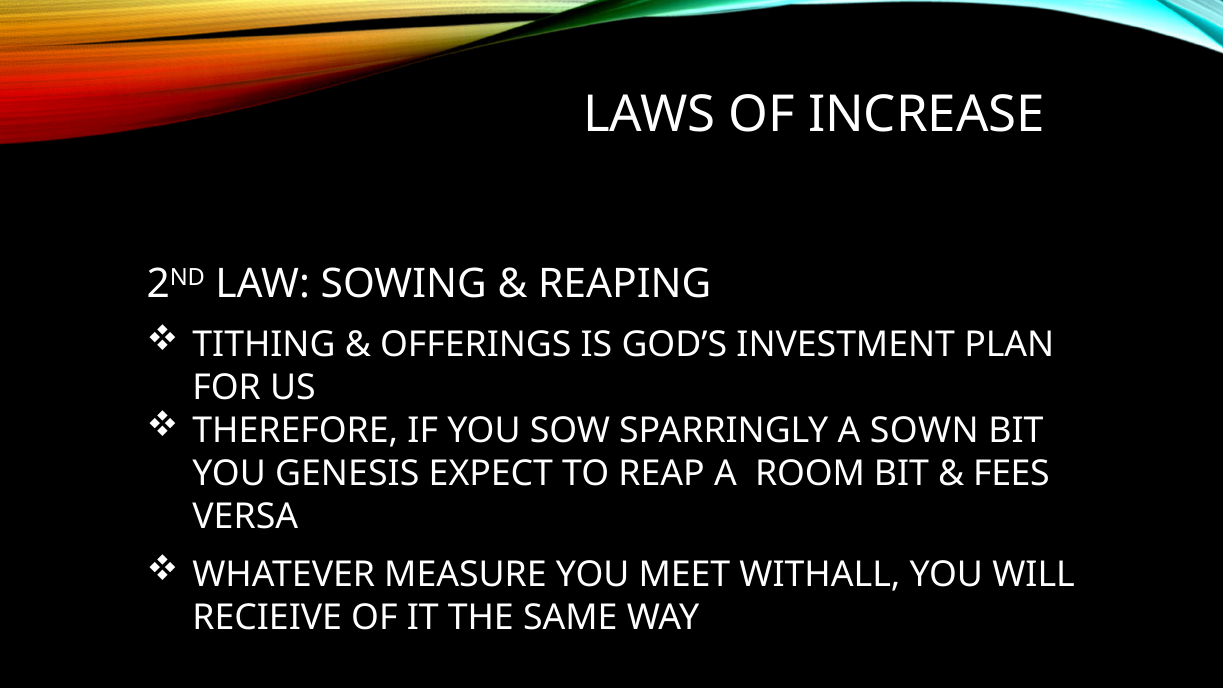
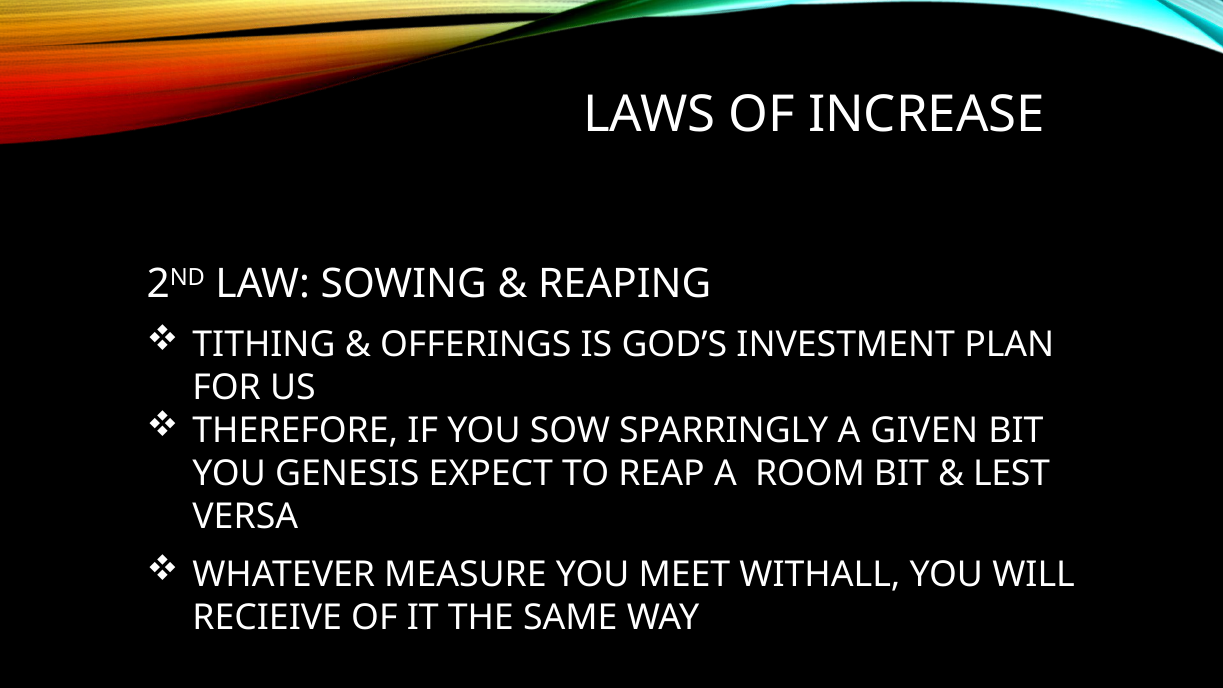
SOWN: SOWN -> GIVEN
FEES: FEES -> LEST
